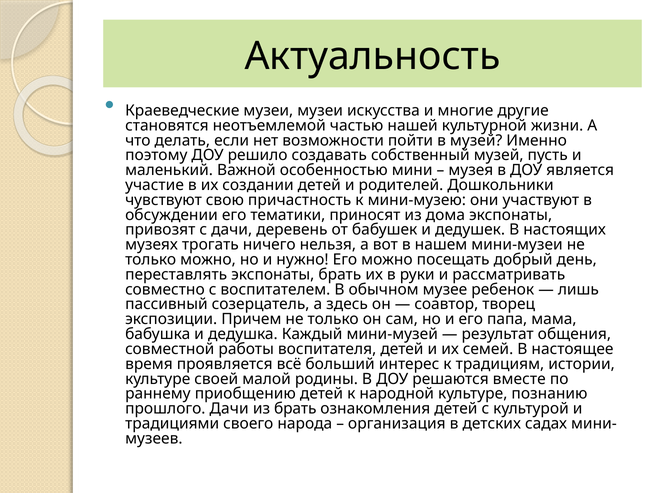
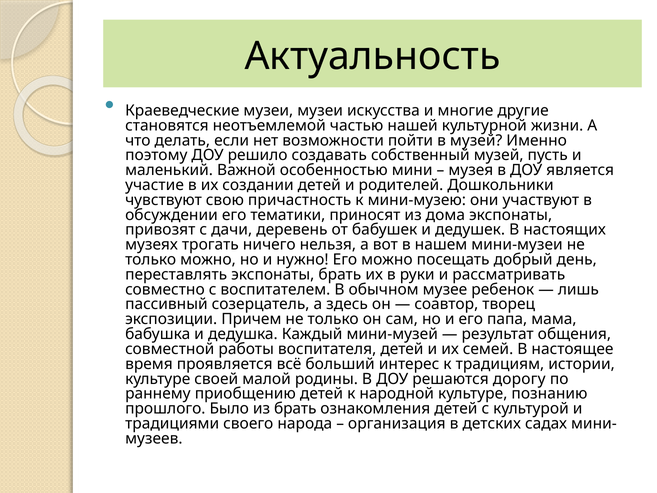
вместе: вместе -> дорогу
прошлого Дачи: Дачи -> Было
